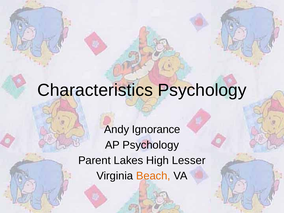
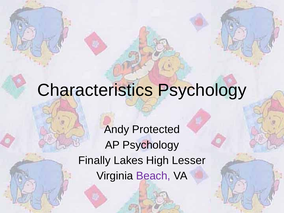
Ignorance: Ignorance -> Protected
Parent: Parent -> Finally
Beach colour: orange -> purple
